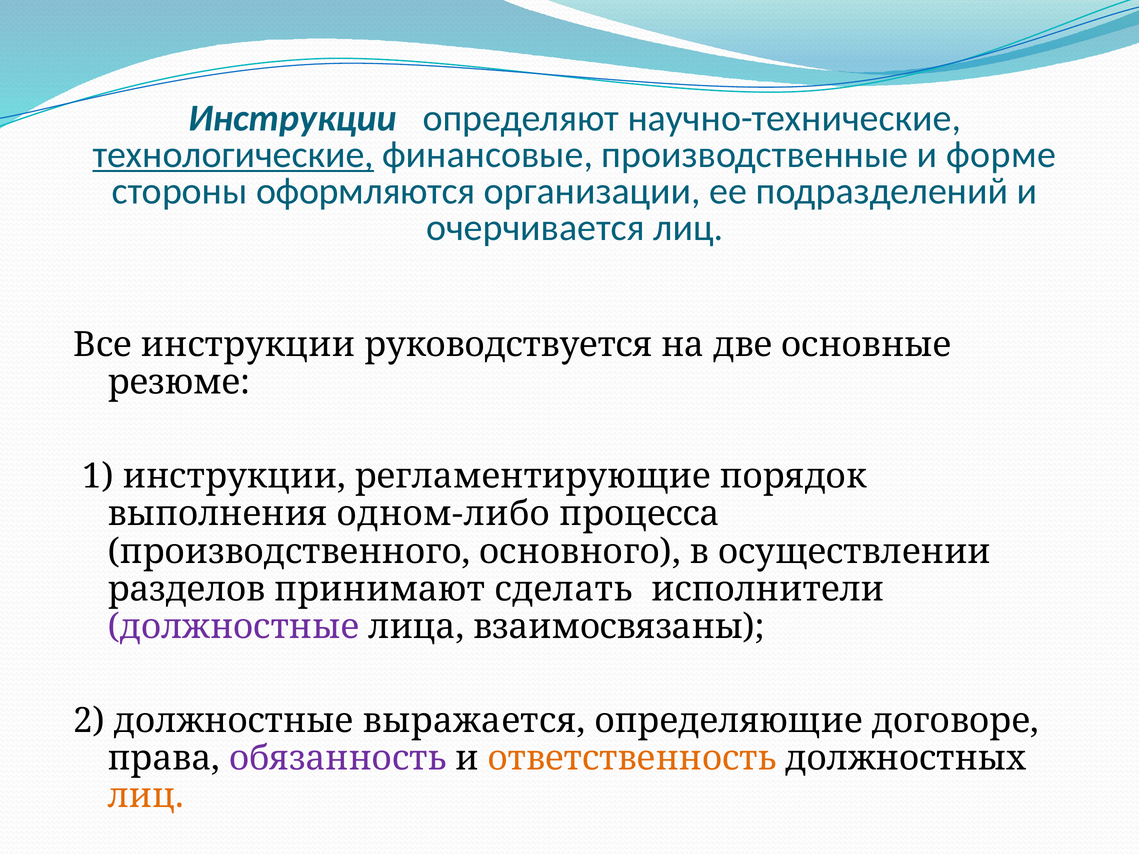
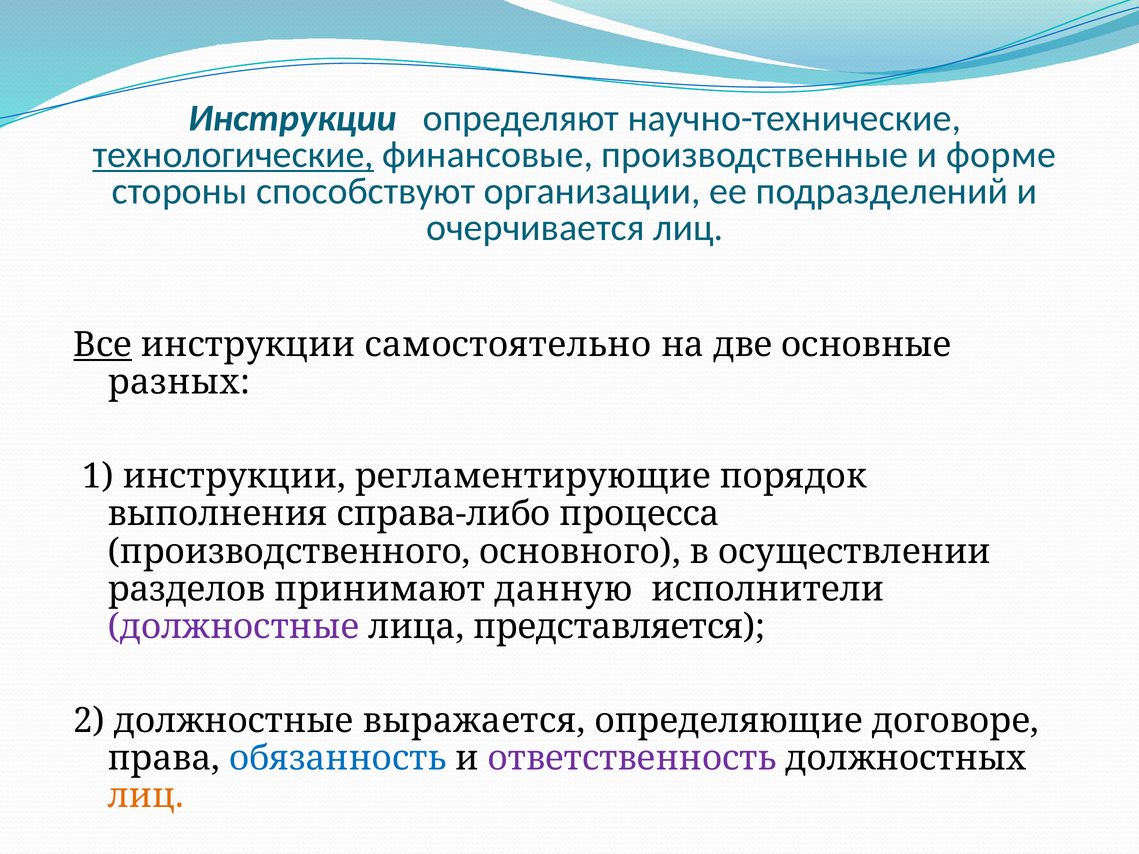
оформляются: оформляются -> способствуют
Все underline: none -> present
руководствуется: руководствуется -> самостоятельно
резюме: резюме -> разных
одном-либо: одном-либо -> справа-либо
сделать: сделать -> данную
взаимосвязаны: взаимосвязаны -> представляется
обязанность colour: purple -> blue
ответственность colour: orange -> purple
